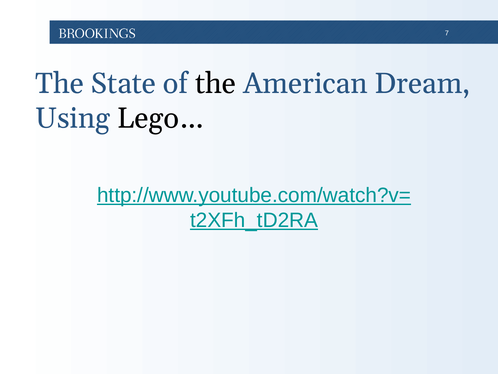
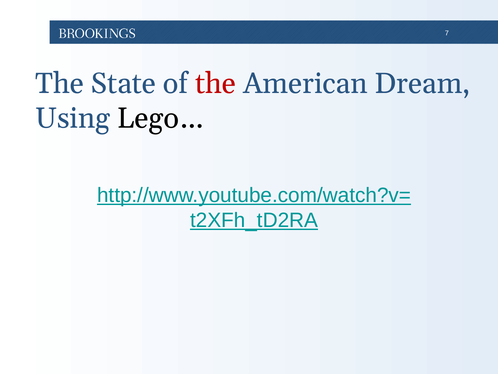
the at (216, 83) colour: black -> red
